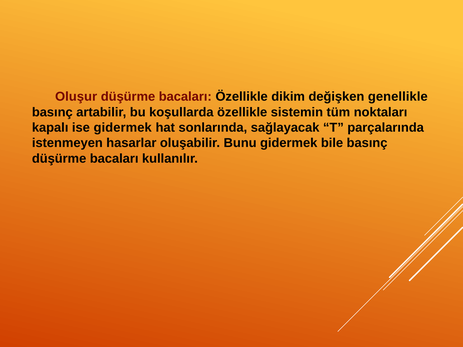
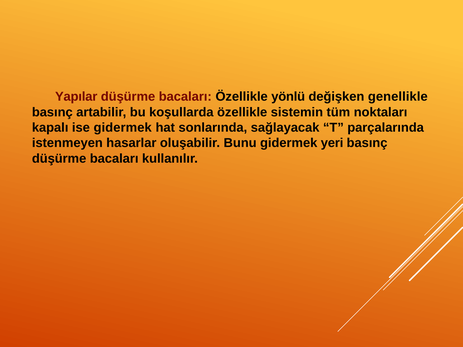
Oluşur: Oluşur -> Yapılar
dikim: dikim -> yönlü
bile: bile -> yeri
